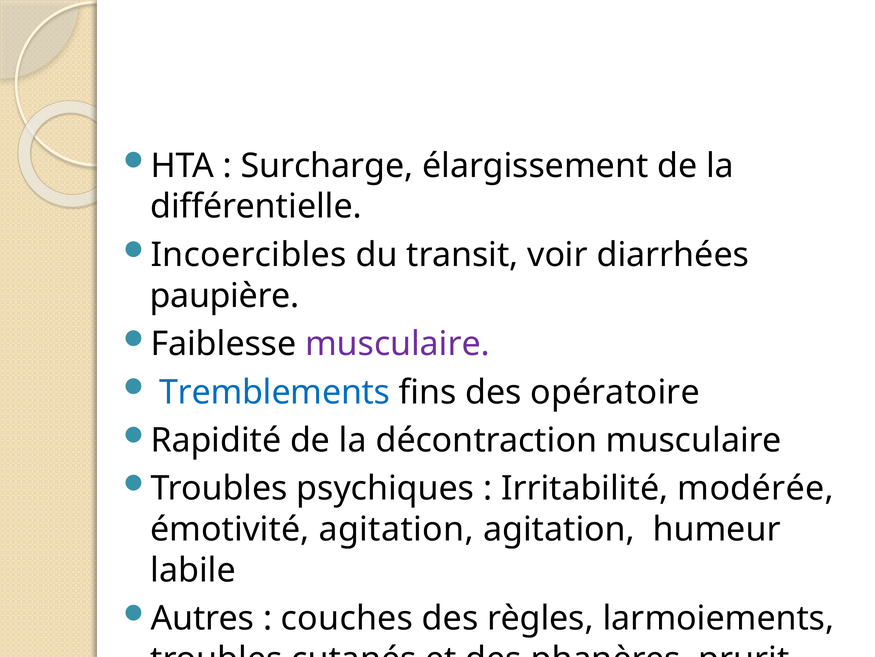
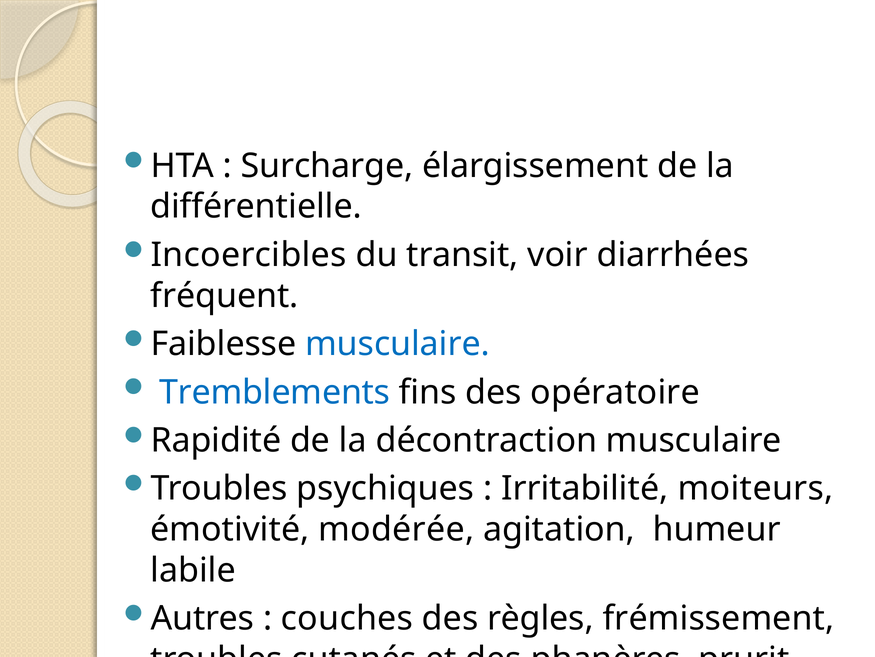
paupière: paupière -> fréquent
musculaire at (397, 344) colour: purple -> blue
modérée: modérée -> moiteurs
émotivité agitation: agitation -> modérée
larmoiements: larmoiements -> frémissement
